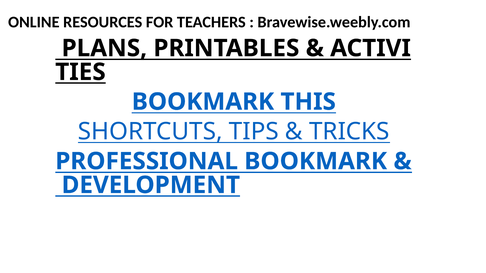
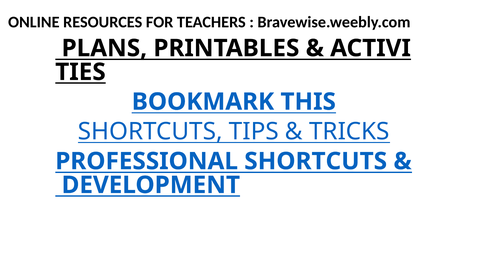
PROFESSIONAL BOOKMARK: BOOKMARK -> SHORTCUTS
